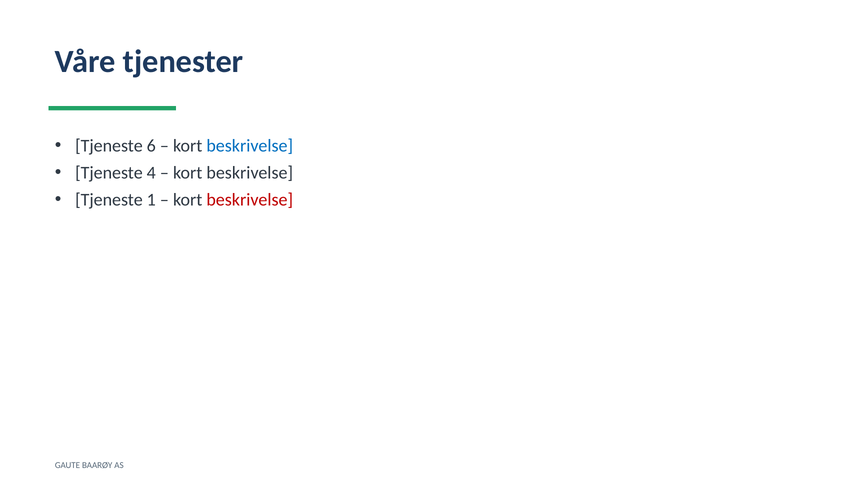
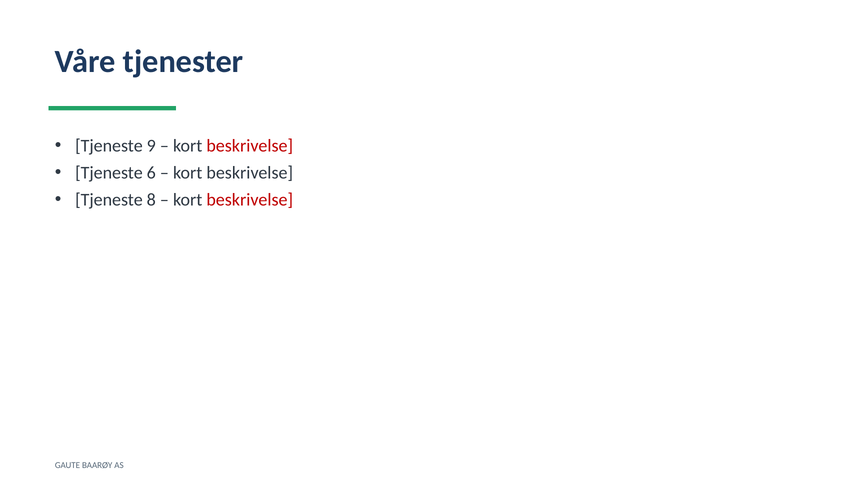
6: 6 -> 9
beskrivelse at (250, 146) colour: blue -> red
4: 4 -> 6
1: 1 -> 8
